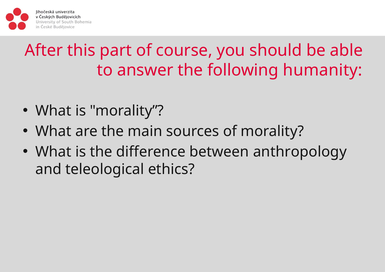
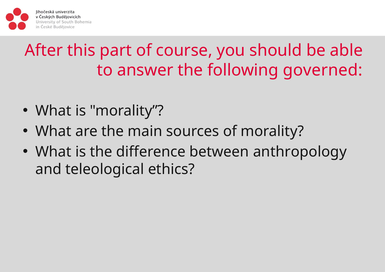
humanity: humanity -> governed
